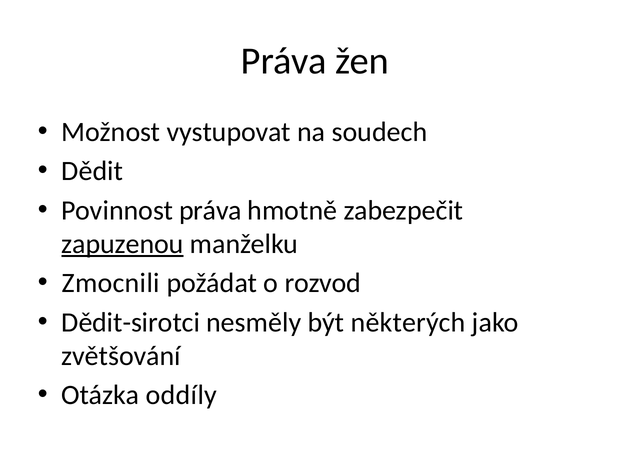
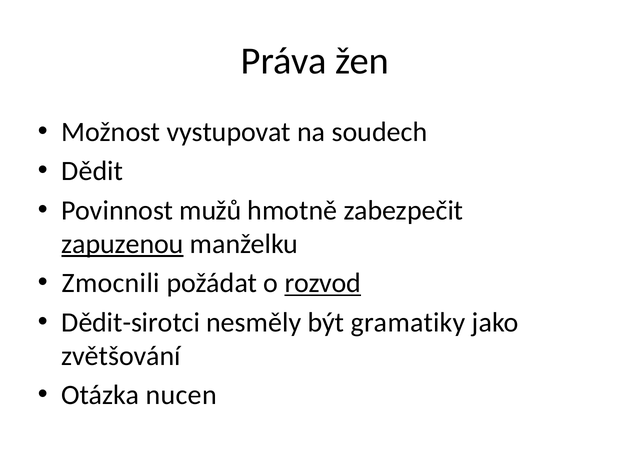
Povinnost práva: práva -> mužů
rozvod underline: none -> present
některých: některých -> gramatiky
oddíly: oddíly -> nucen
